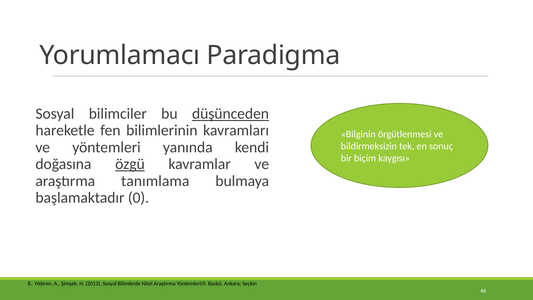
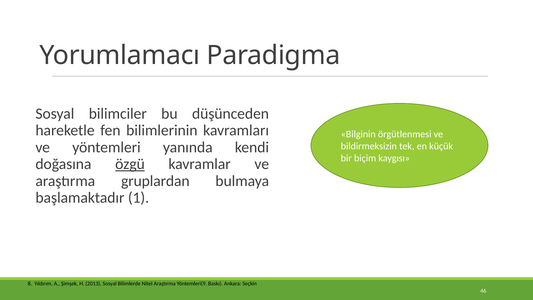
düşünceden underline: present -> none
sonuç: sonuç -> küçük
tanımlama: tanımlama -> gruplardan
0: 0 -> 1
